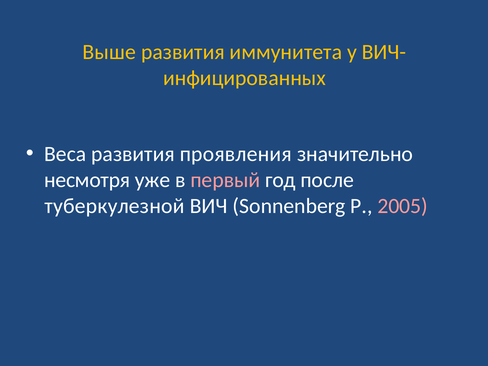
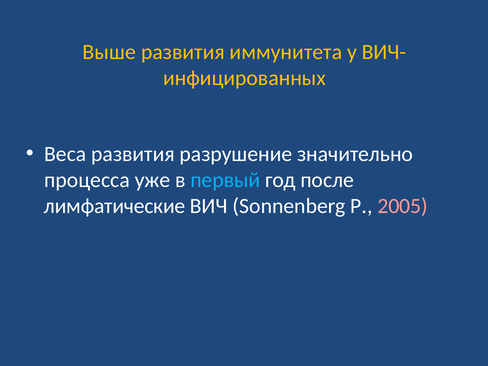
проявления: проявления -> разрушение
несмотря: несмотря -> процесса
первый colour: pink -> light blue
туберкулезной: туберкулезной -> лимфатические
